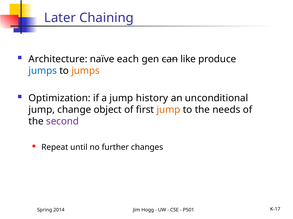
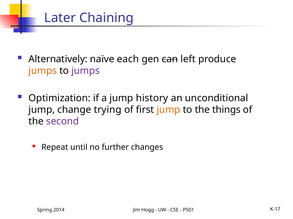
Architecture: Architecture -> Alternatively
like: like -> left
jumps at (43, 71) colour: blue -> orange
jumps at (86, 71) colour: orange -> purple
object: object -> trying
needs: needs -> things
